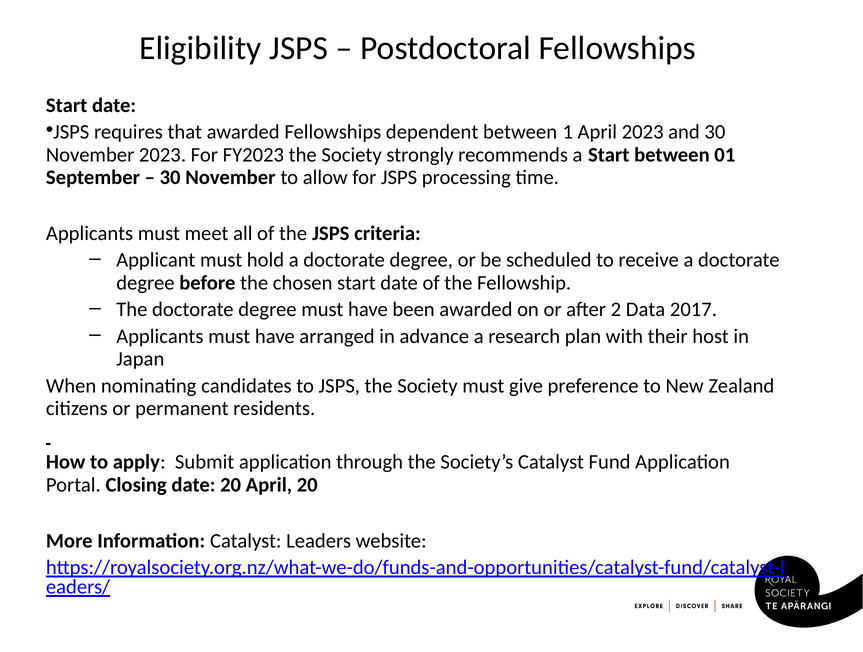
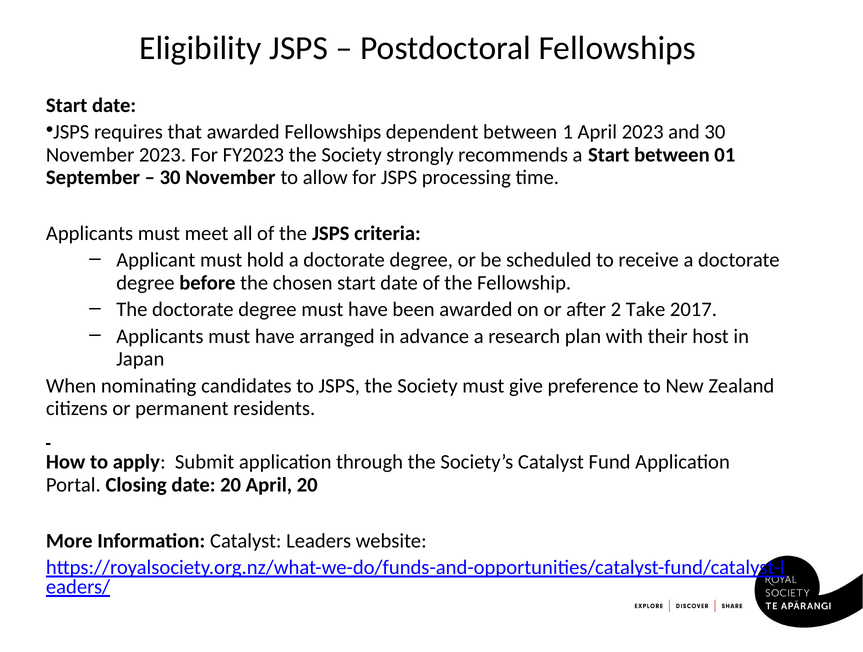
Data: Data -> Take
